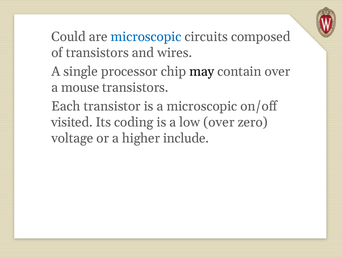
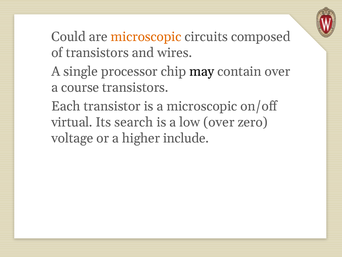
microscopic at (146, 37) colour: blue -> orange
mouse: mouse -> course
visited: visited -> virtual
coding: coding -> search
